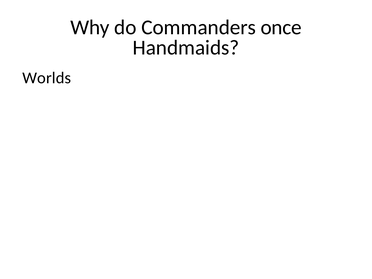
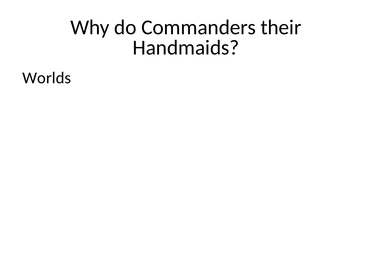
once: once -> their
